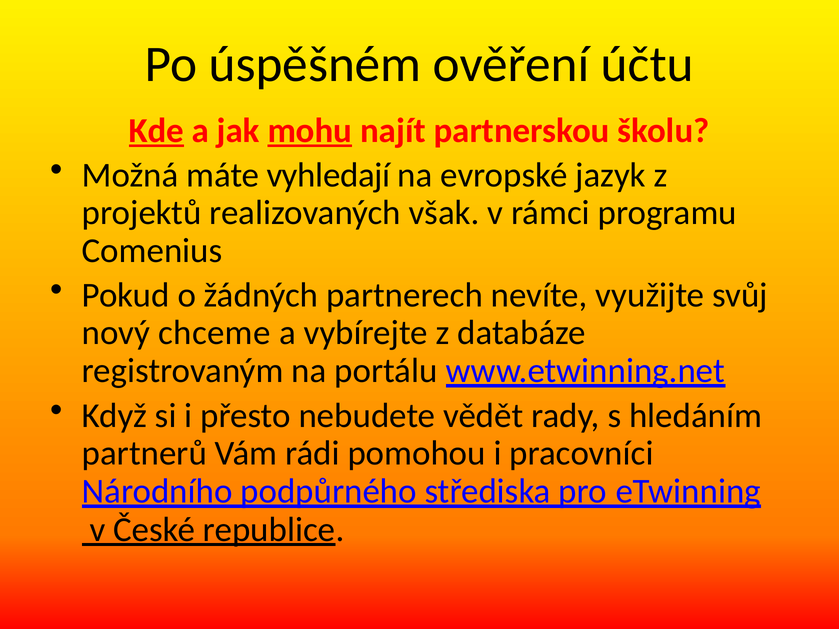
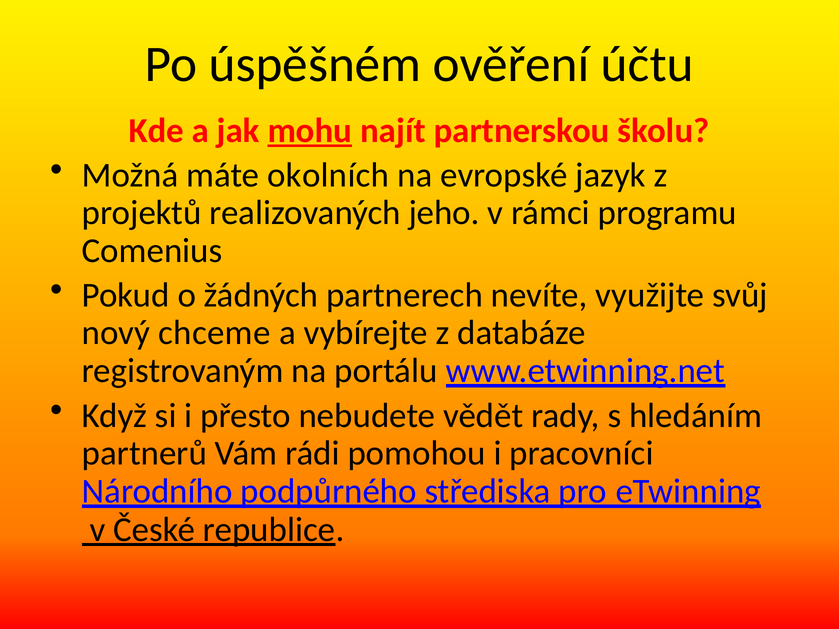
Kde underline: present -> none
vyhledají: vyhledají -> okolních
však: však -> jeho
